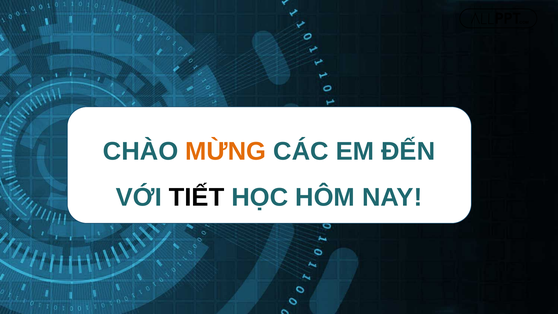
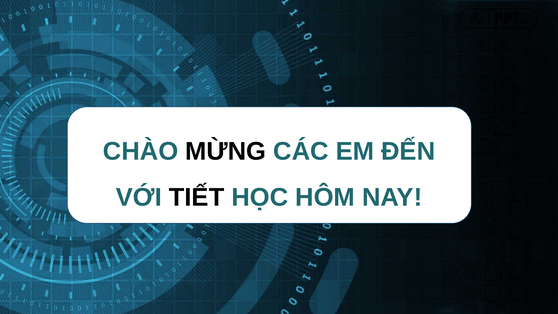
MỪNG colour: orange -> black
